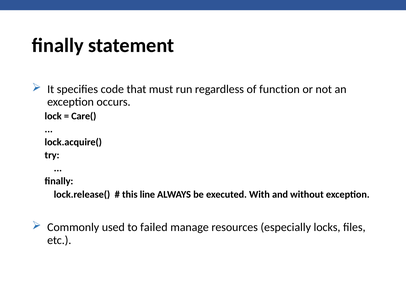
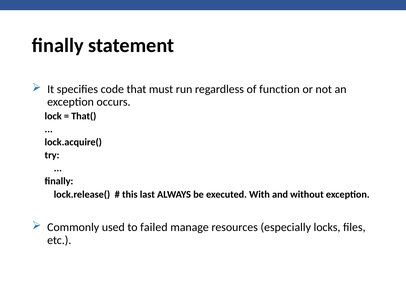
Care(: Care( -> That(
line: line -> last
